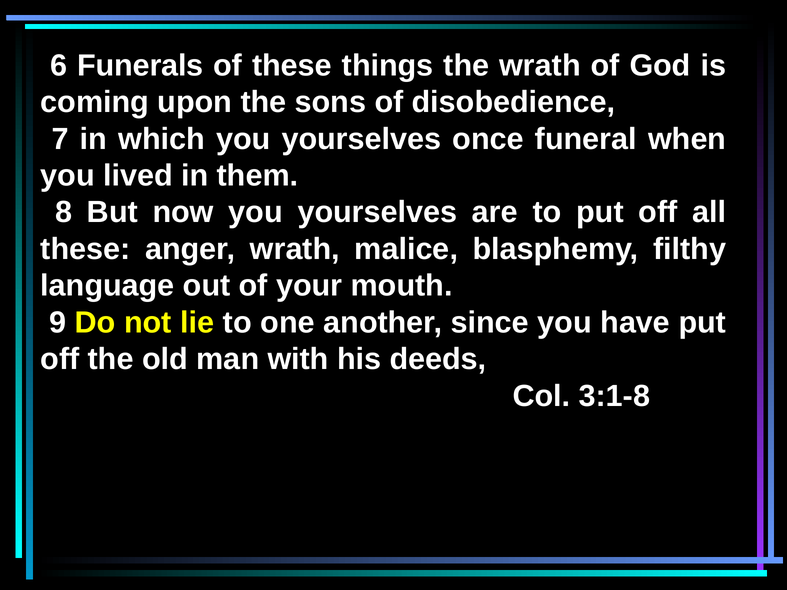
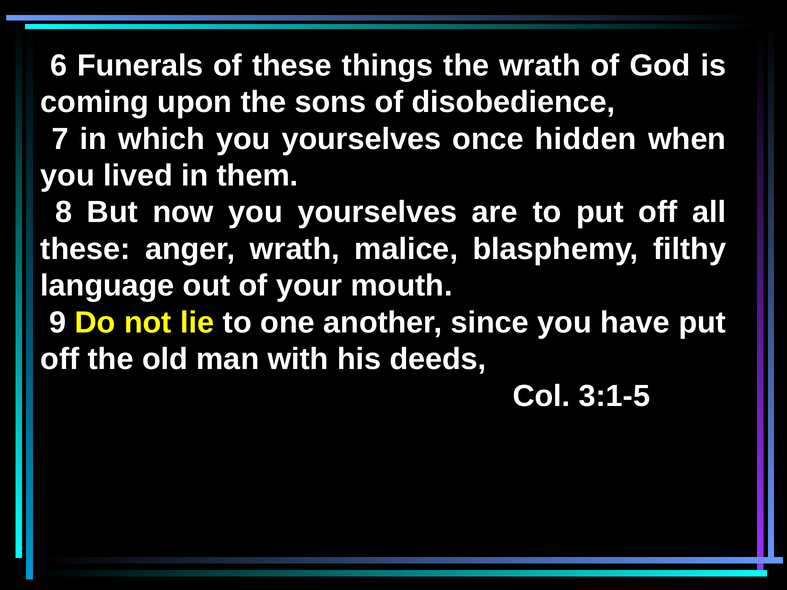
funeral: funeral -> hidden
3:1-8: 3:1-8 -> 3:1-5
